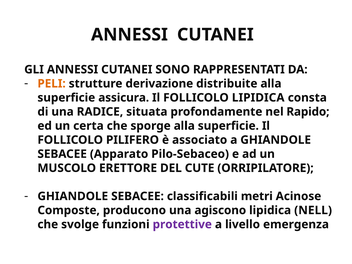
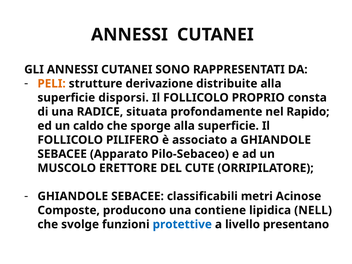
assicura: assicura -> disporsi
FOLLICOLO LIPIDICA: LIPIDICA -> PROPRIO
certa: certa -> caldo
agiscono: agiscono -> contiene
protettive colour: purple -> blue
emergenza: emergenza -> presentano
